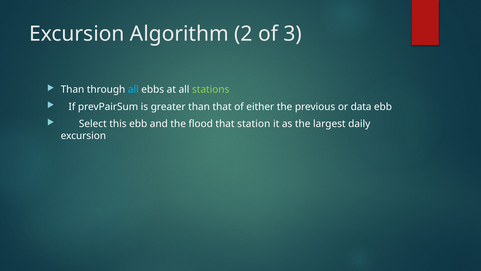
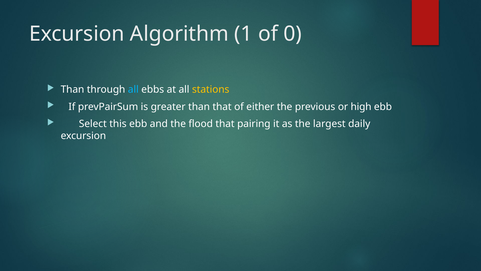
2: 2 -> 1
3: 3 -> 0
stations colour: light green -> yellow
data: data -> high
station: station -> pairing
